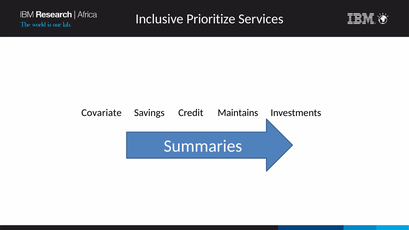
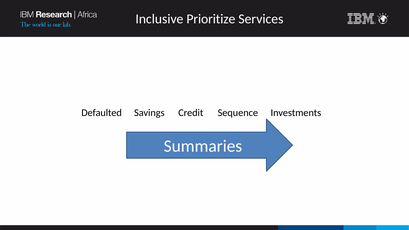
Covariate: Covariate -> Defaulted
Maintains: Maintains -> Sequence
